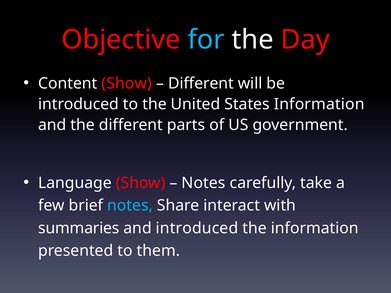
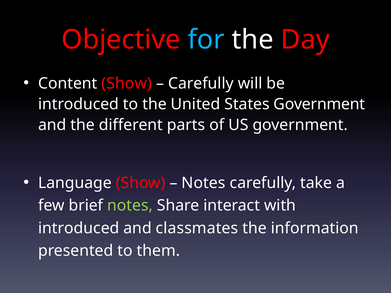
Different at (201, 83): Different -> Carefully
States Information: Information -> Government
notes at (130, 206) colour: light blue -> light green
summaries at (79, 228): summaries -> introduced
and introduced: introduced -> classmates
